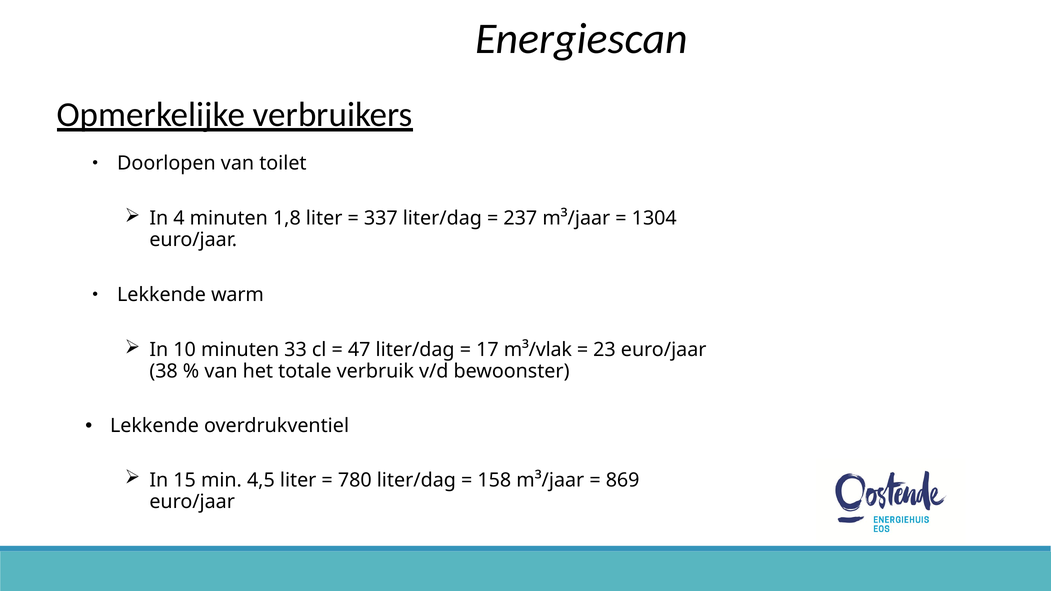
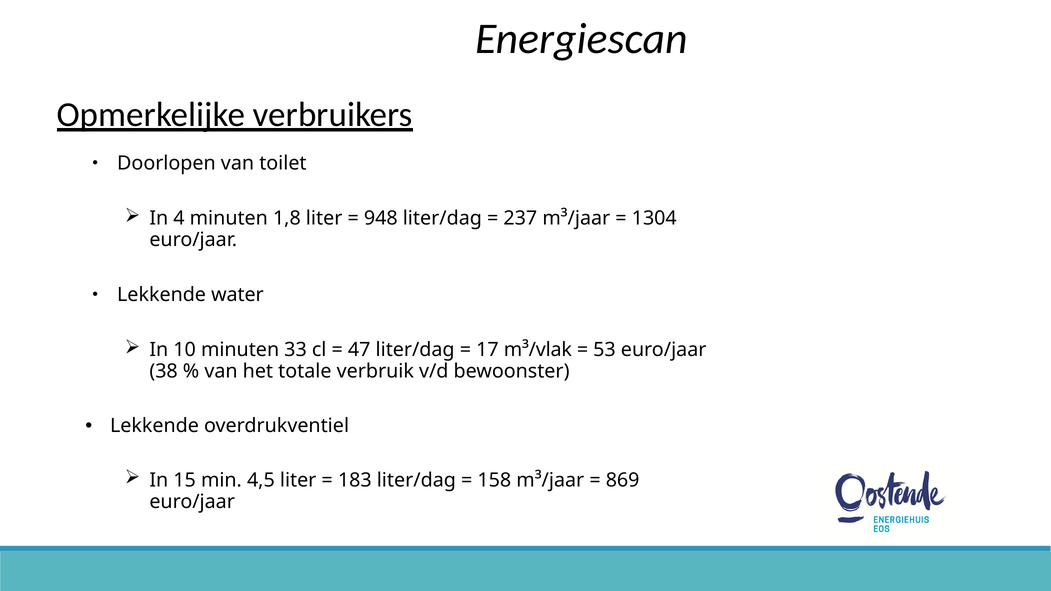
337: 337 -> 948
warm: warm -> water
23: 23 -> 53
780: 780 -> 183
